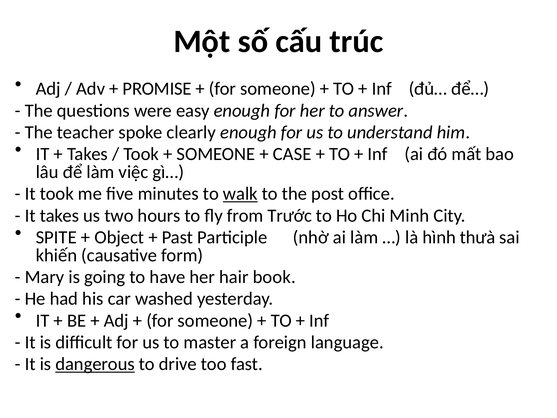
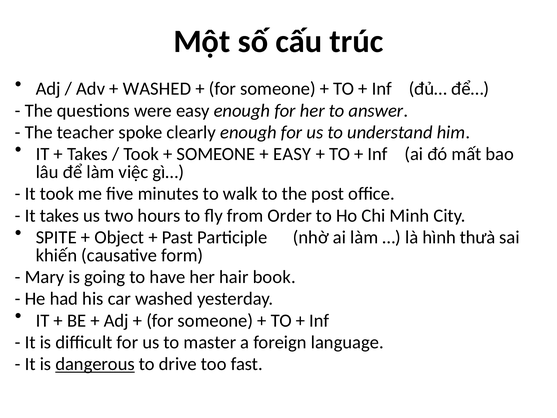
PROMISE at (157, 89): PROMISE -> WASHED
CASE at (292, 154): CASE -> EASY
walk underline: present -> none
Trước: Trước -> Order
